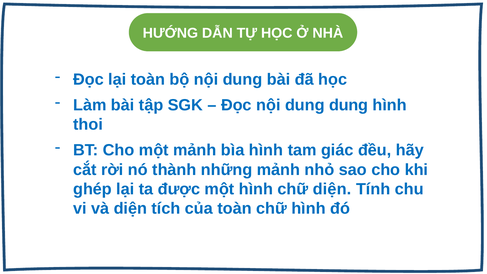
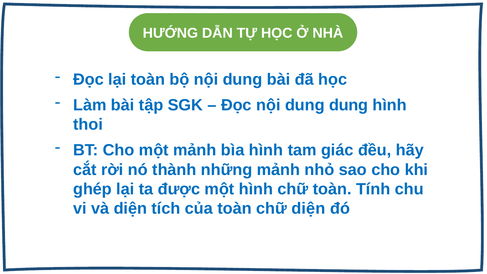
chữ diện: diện -> toàn
chữ hình: hình -> diện
